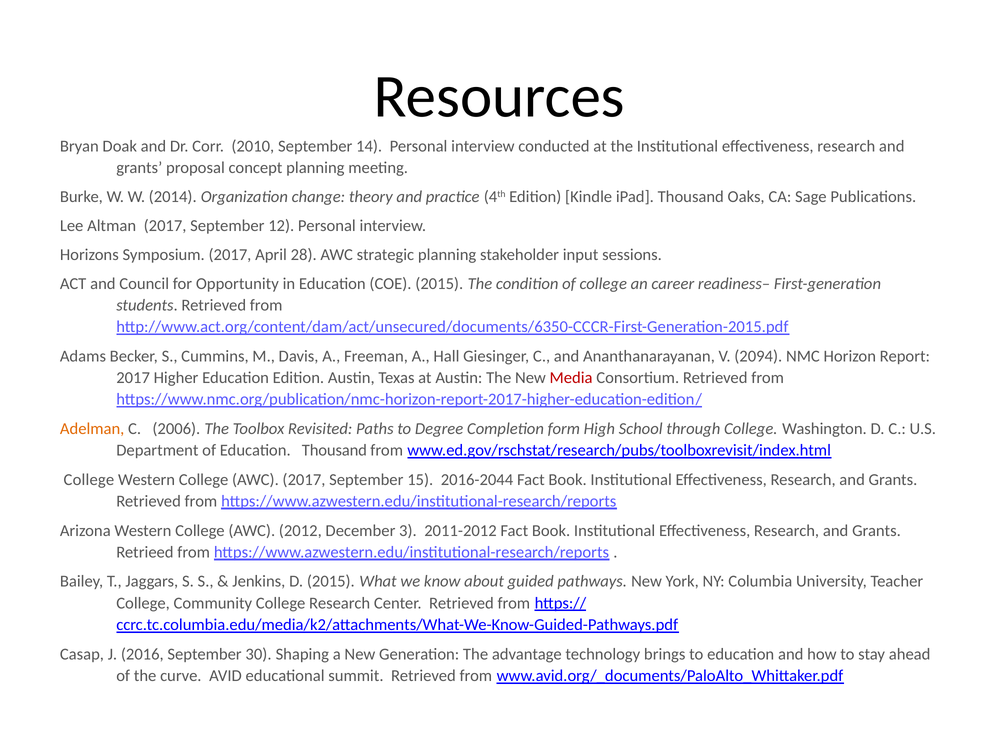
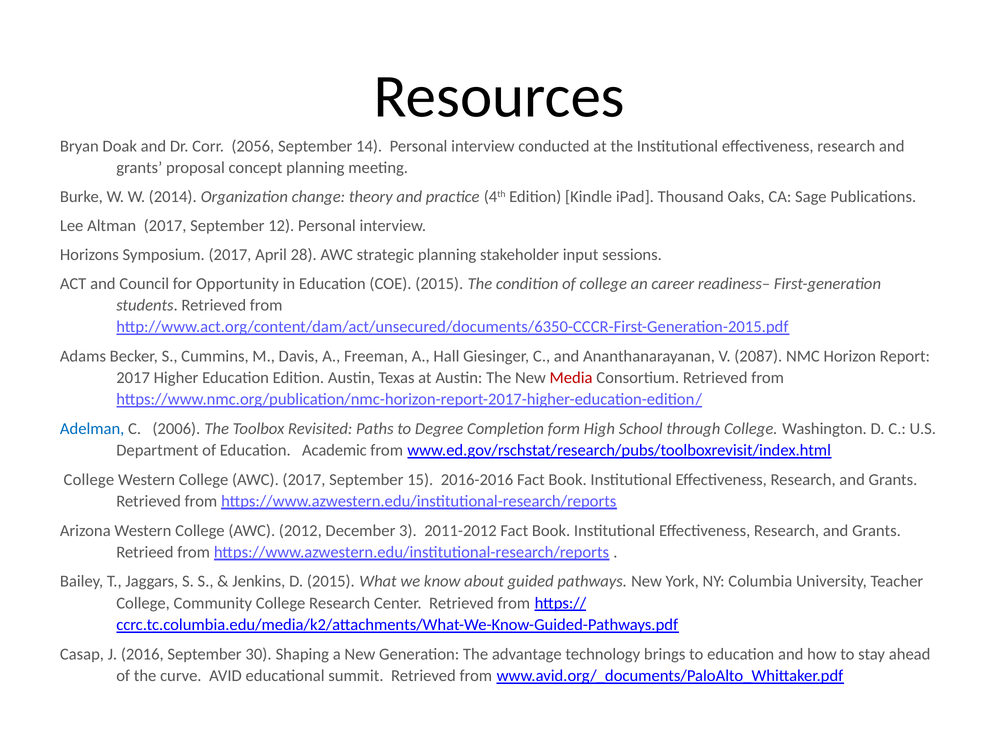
2010: 2010 -> 2056
2094: 2094 -> 2087
Adelman colour: orange -> blue
Education Thousand: Thousand -> Academic
2016-2044: 2016-2044 -> 2016-2016
